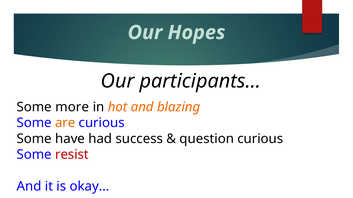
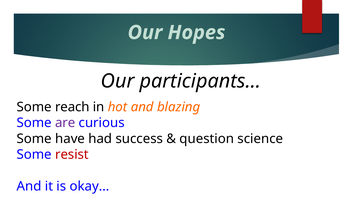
more: more -> reach
are colour: orange -> purple
question curious: curious -> science
